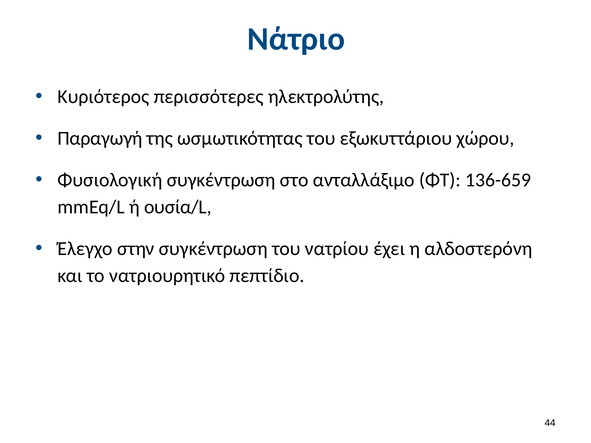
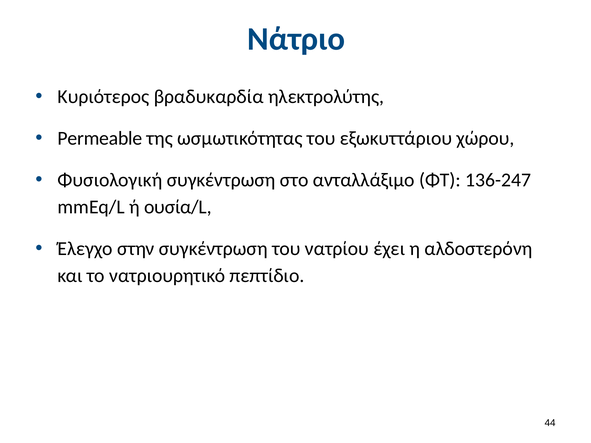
περισσότερες: περισσότερες -> βραδυκαρδία
Παραγωγή: Παραγωγή -> Permeable
136-659: 136-659 -> 136-247
